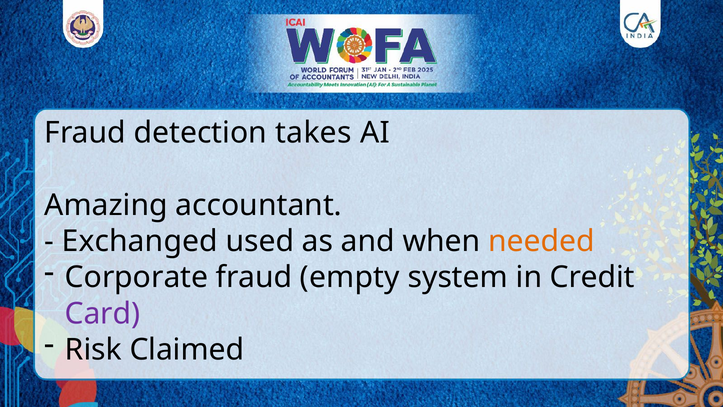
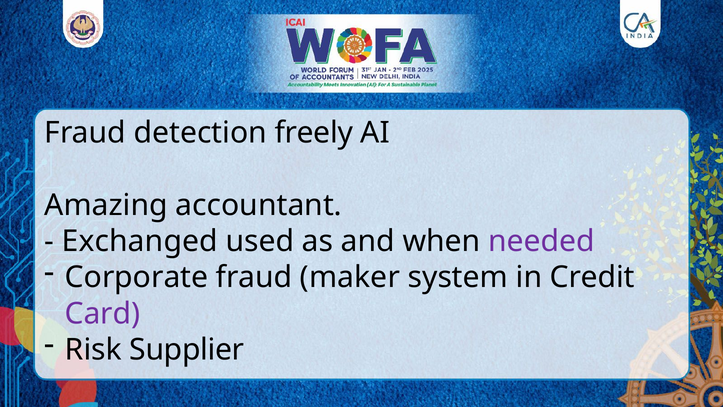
takes: takes -> freely
needed colour: orange -> purple
empty: empty -> maker
Claimed: Claimed -> Supplier
